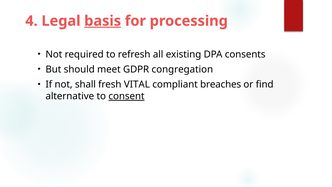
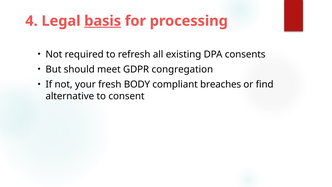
shall: shall -> your
VITAL: VITAL -> BODY
consent underline: present -> none
